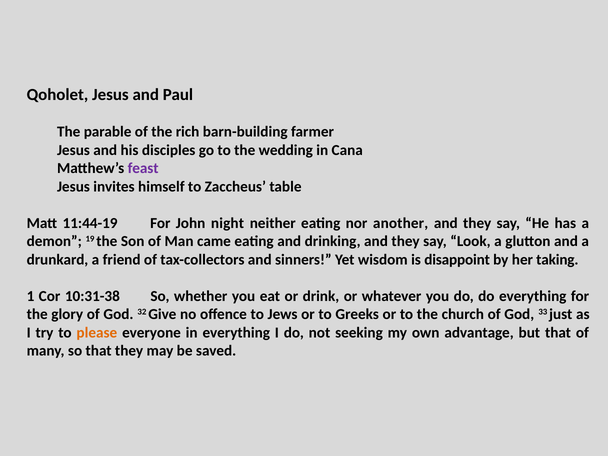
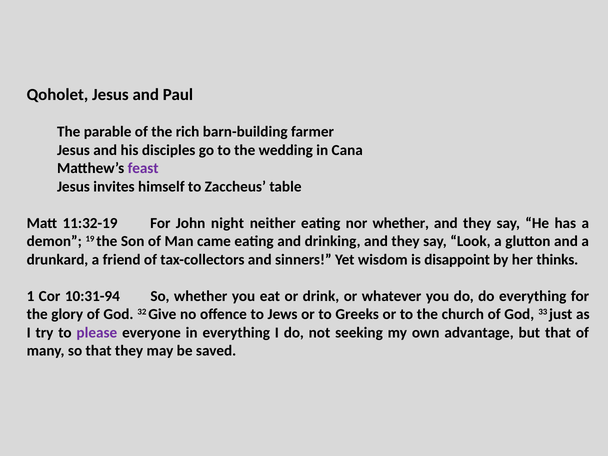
11:44-19: 11:44-19 -> 11:32-19
nor another: another -> whether
taking: taking -> thinks
10:31-38: 10:31-38 -> 10:31-94
please colour: orange -> purple
